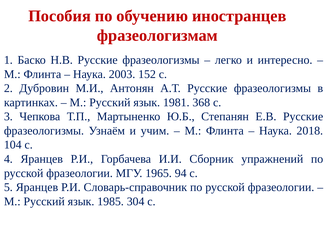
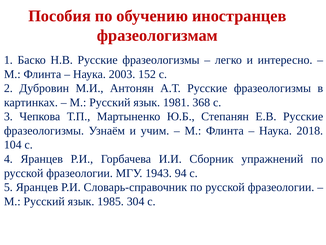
1965: 1965 -> 1943
